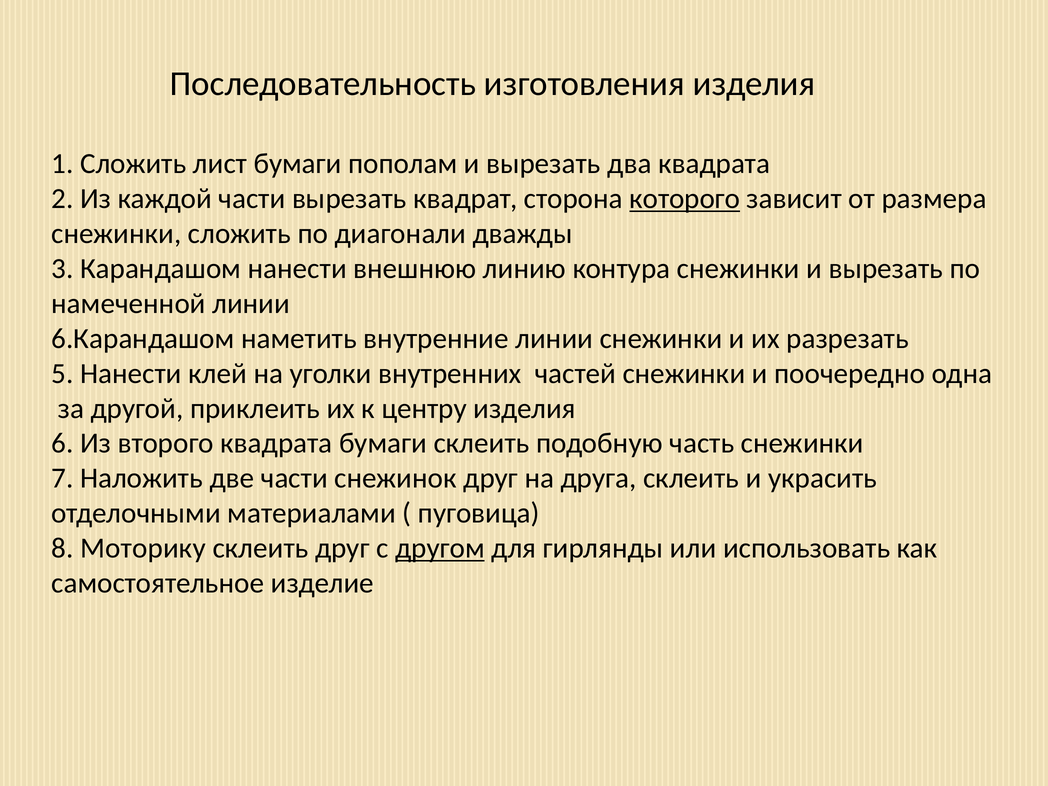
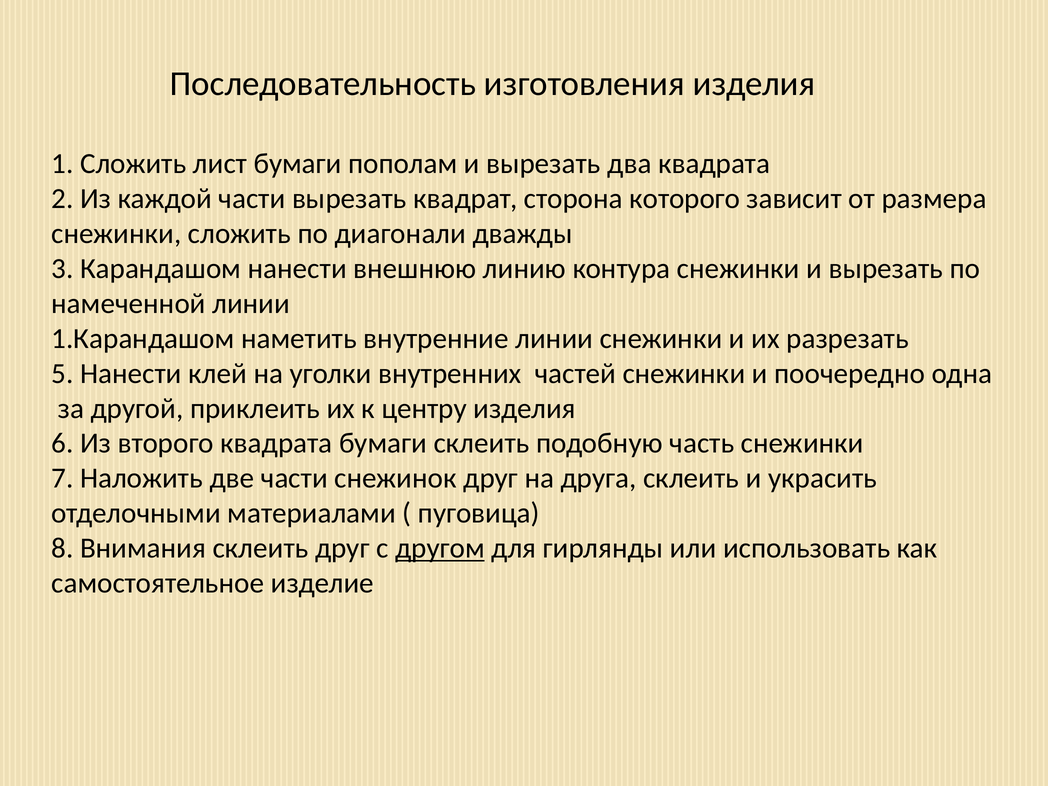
которого underline: present -> none
6.Карандашом: 6.Карандашом -> 1.Карандашом
Моторику: Моторику -> Внимания
